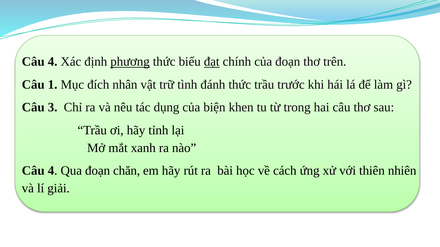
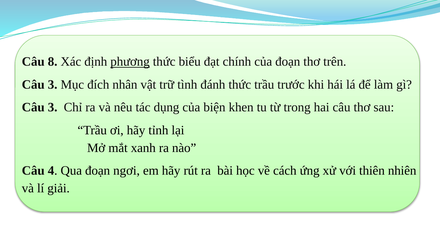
4 at (53, 62): 4 -> 8
đạt underline: present -> none
1 at (53, 85): 1 -> 3
chăn: chăn -> ngơi
